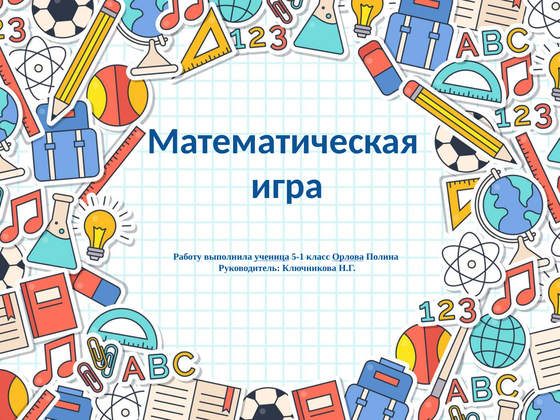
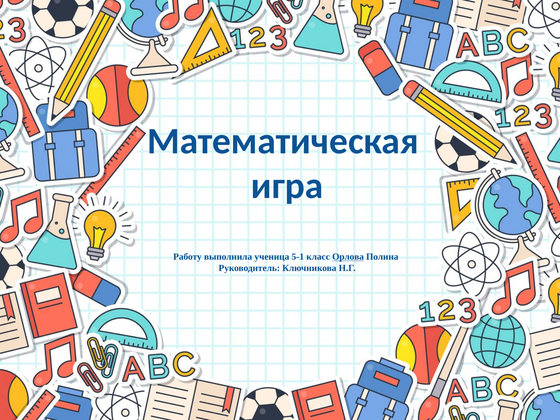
ученица underline: present -> none
